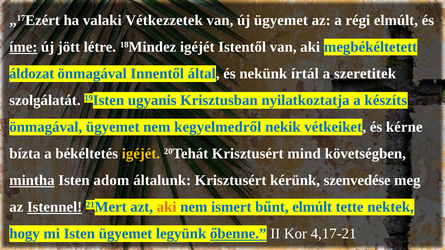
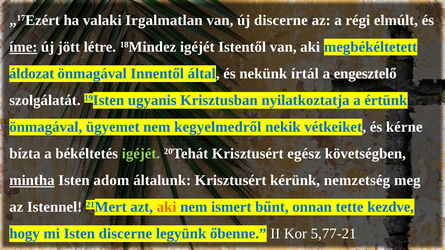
Vétkezzetek: Vétkezzetek -> Irgalmatlan
új ügyemet: ügyemet -> discerne
szeretitek: szeretitek -> engesztelő
készíts: készíts -> értünk
igéjét at (141, 154) colour: yellow -> light green
mind: mind -> egész
szenvedése: szenvedése -> nemzetség
Istennel underline: present -> none
bűnt elmúlt: elmúlt -> onnan
nektek: nektek -> kezdve
Isten ügyemet: ügyemet -> discerne
őbenne underline: present -> none
4,17-21: 4,17-21 -> 5,77-21
